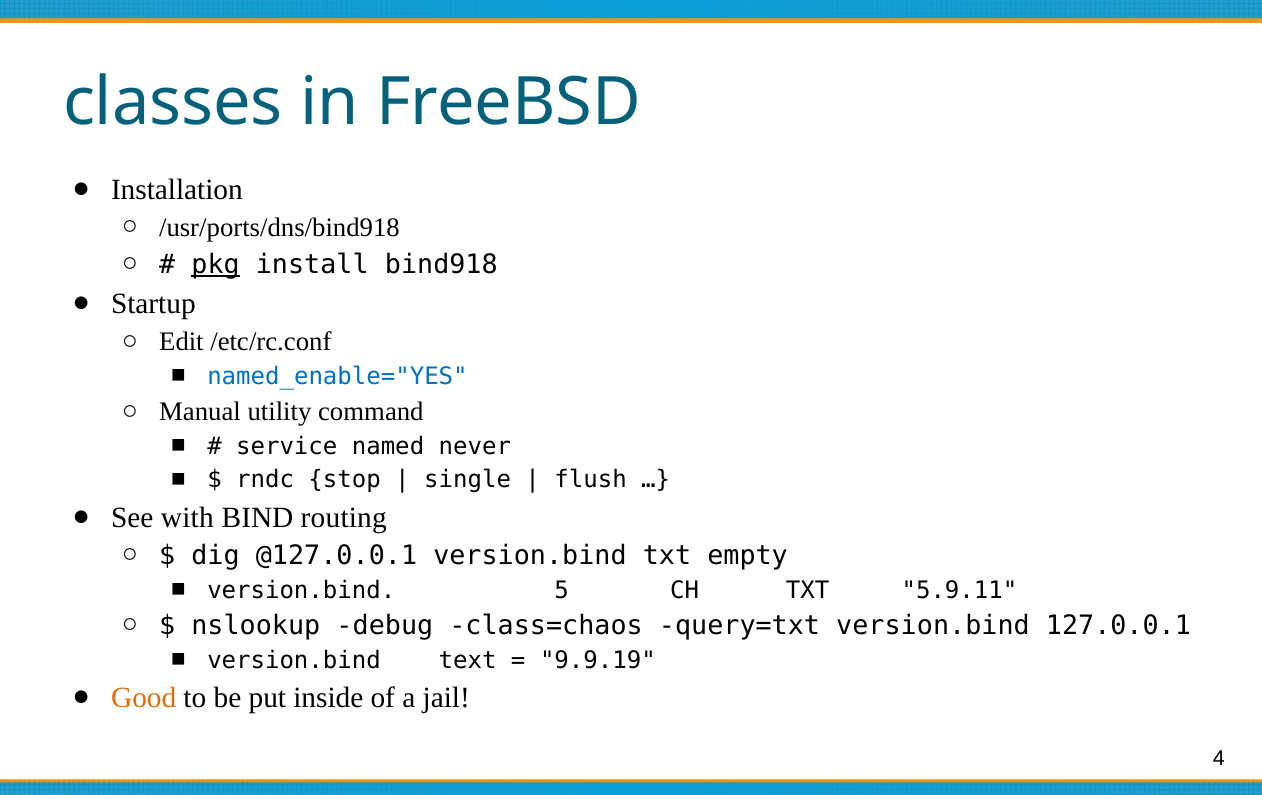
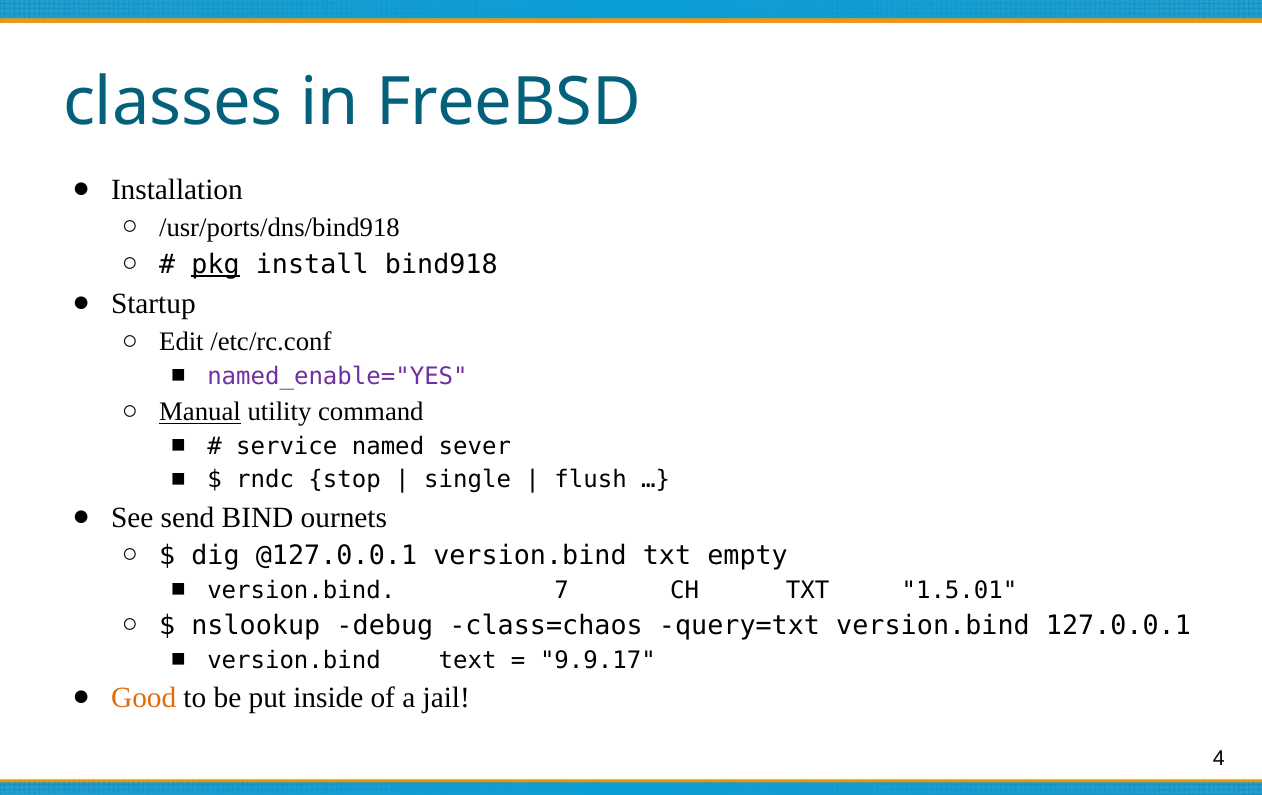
named_enable="YES colour: blue -> purple
Manual underline: none -> present
never: never -> sever
with: with -> send
routing: routing -> ournets
5: 5 -> 7
5.9.11: 5.9.11 -> 1.5.01
9.9.19: 9.9.19 -> 9.9.17
